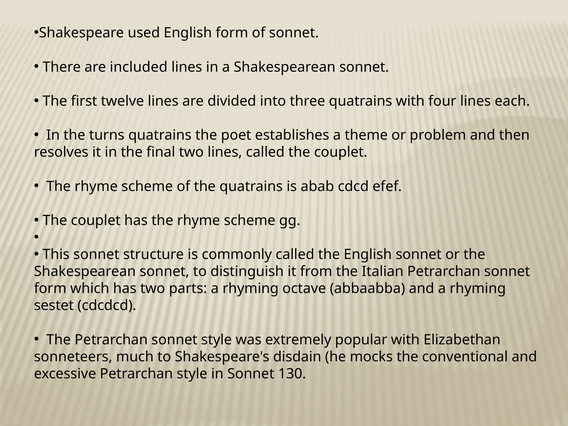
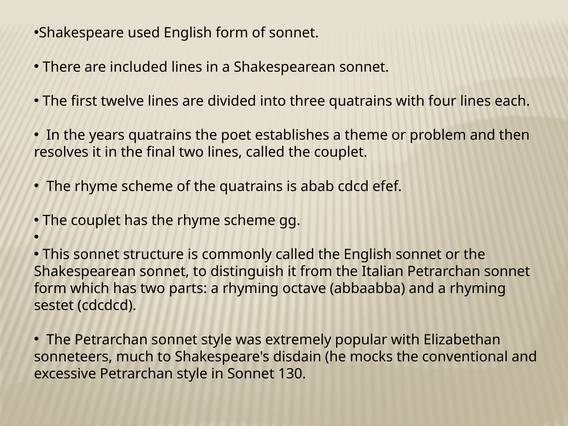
turns: turns -> years
